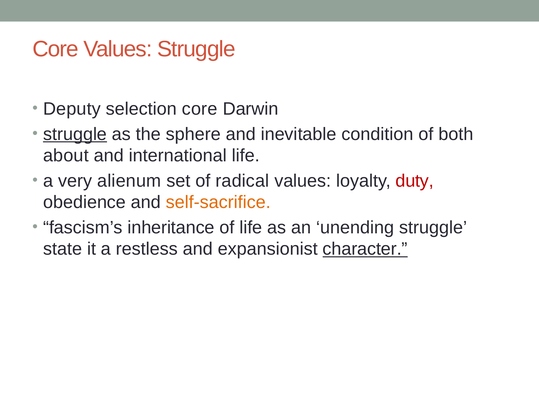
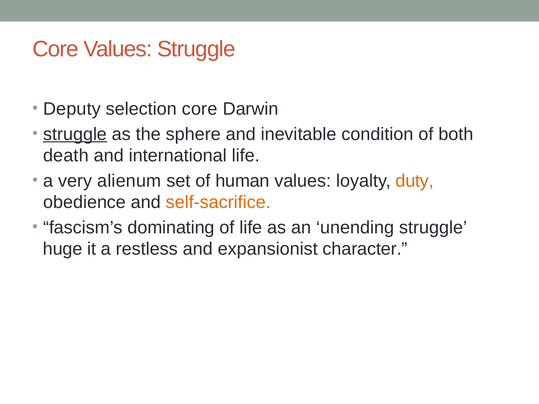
about: about -> death
radical: radical -> human
duty colour: red -> orange
inheritance: inheritance -> dominating
state: state -> huge
character underline: present -> none
